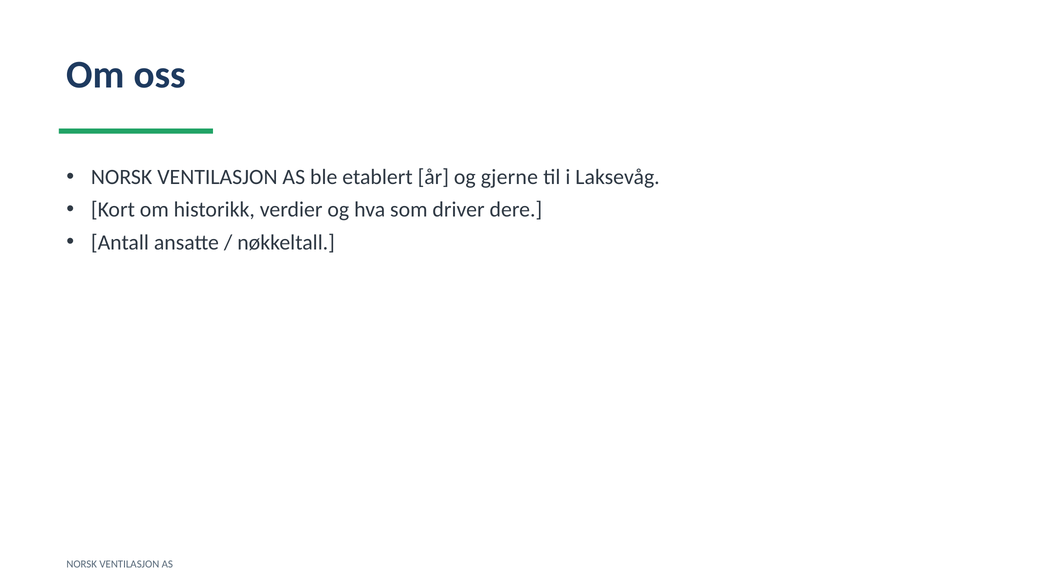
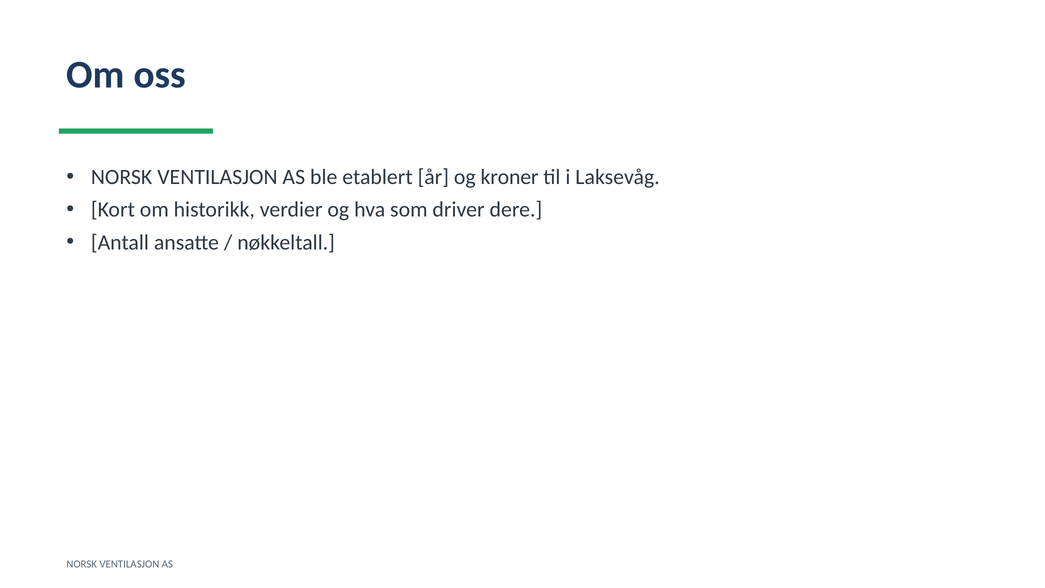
gjerne: gjerne -> kroner
